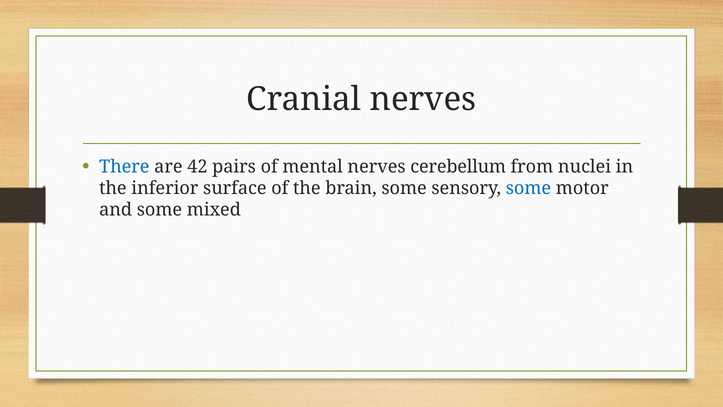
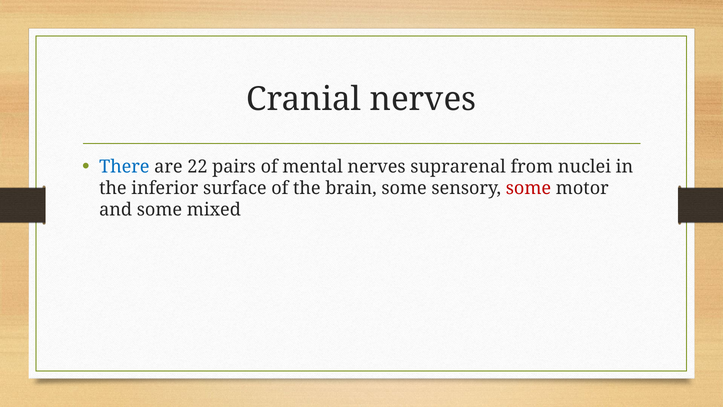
42: 42 -> 22
cerebellum: cerebellum -> suprarenal
some at (528, 188) colour: blue -> red
